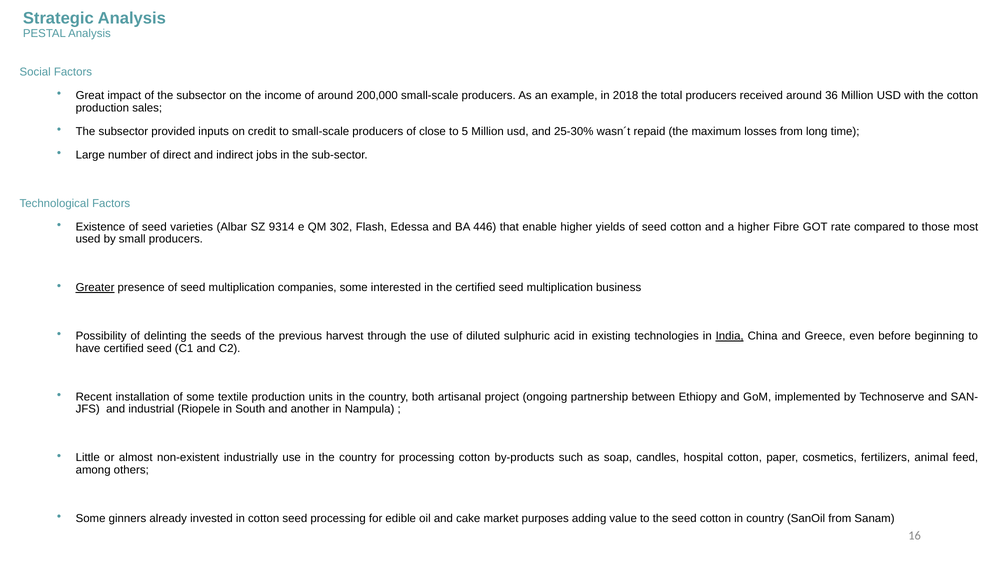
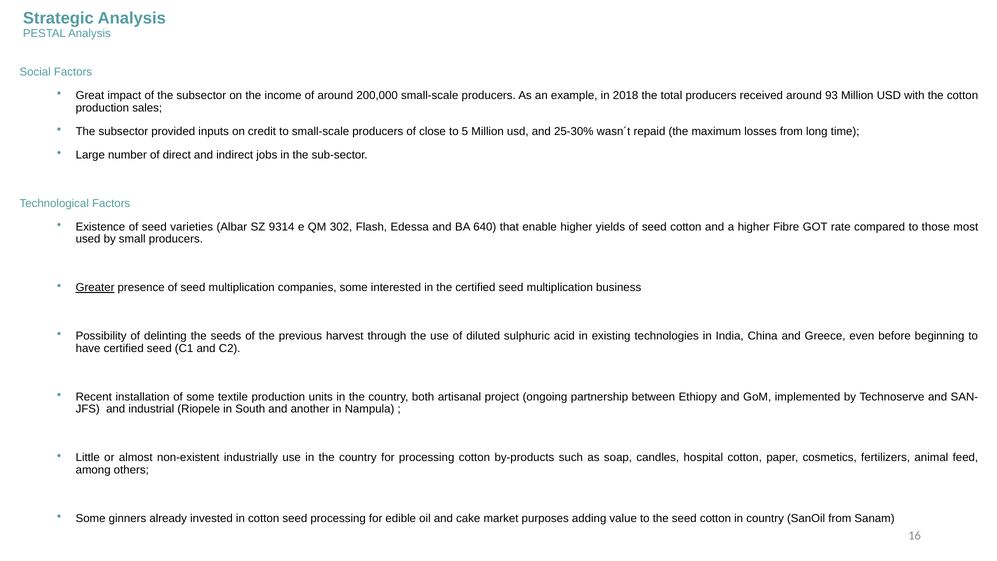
36: 36 -> 93
446: 446 -> 640
India underline: present -> none
